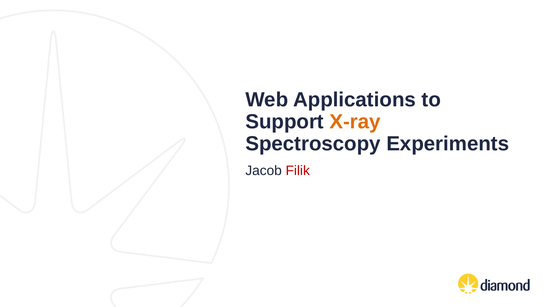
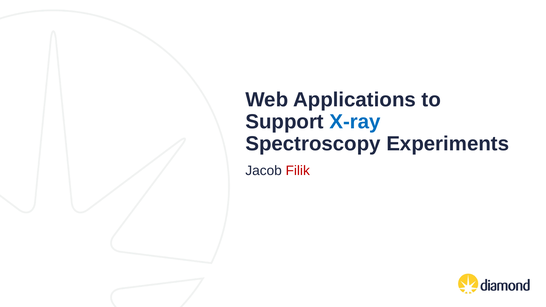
X-ray colour: orange -> blue
